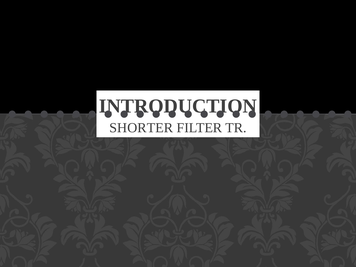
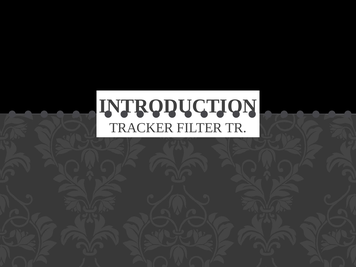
SHORTER: SHORTER -> TRACKER
